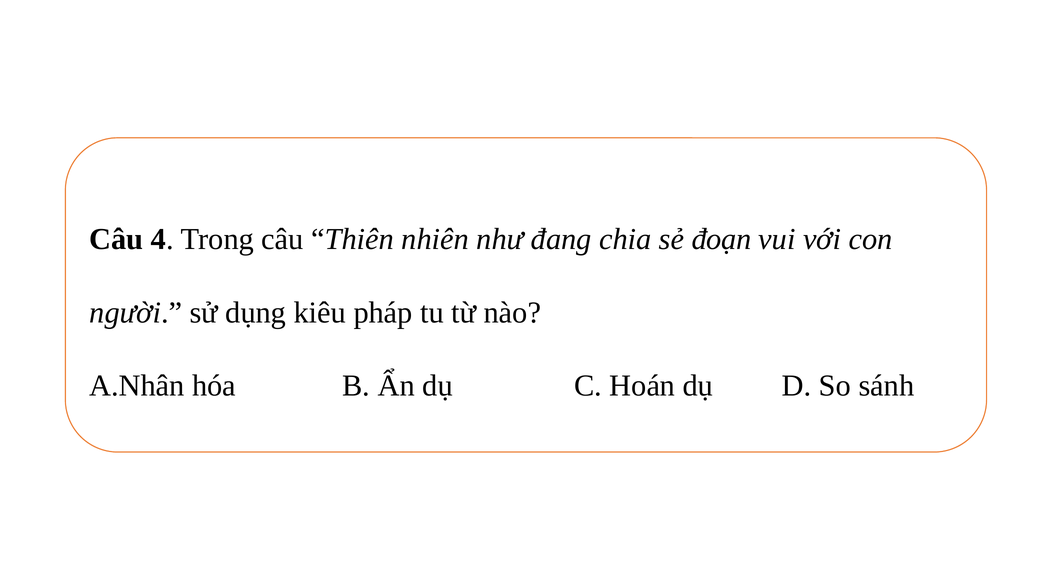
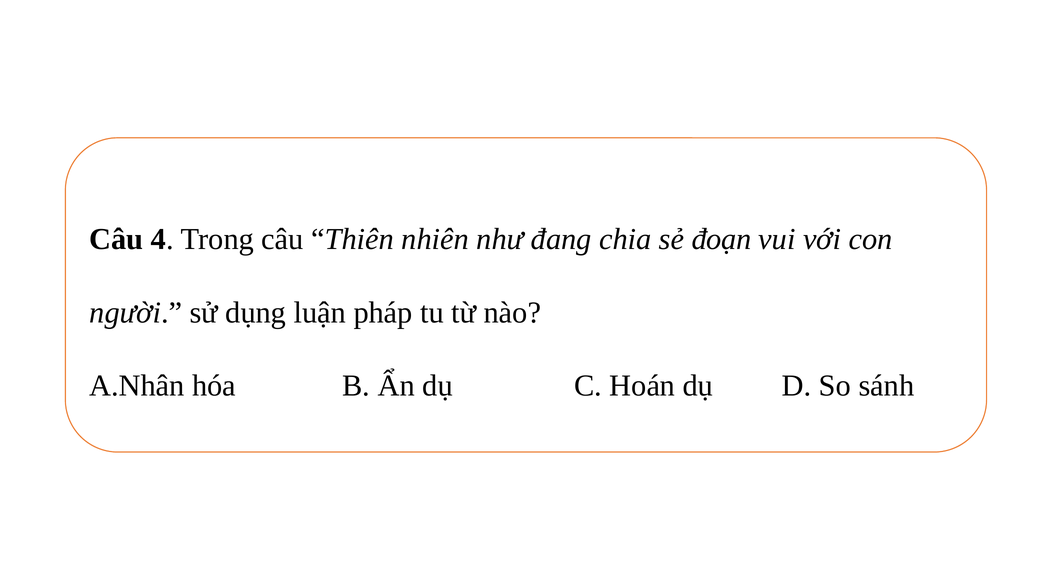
kiêu: kiêu -> luận
